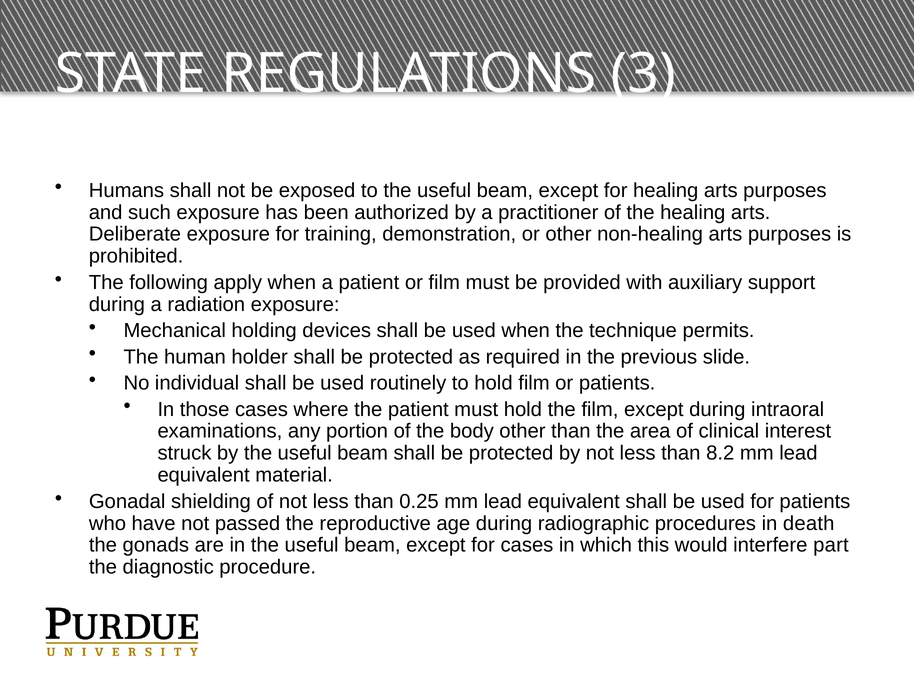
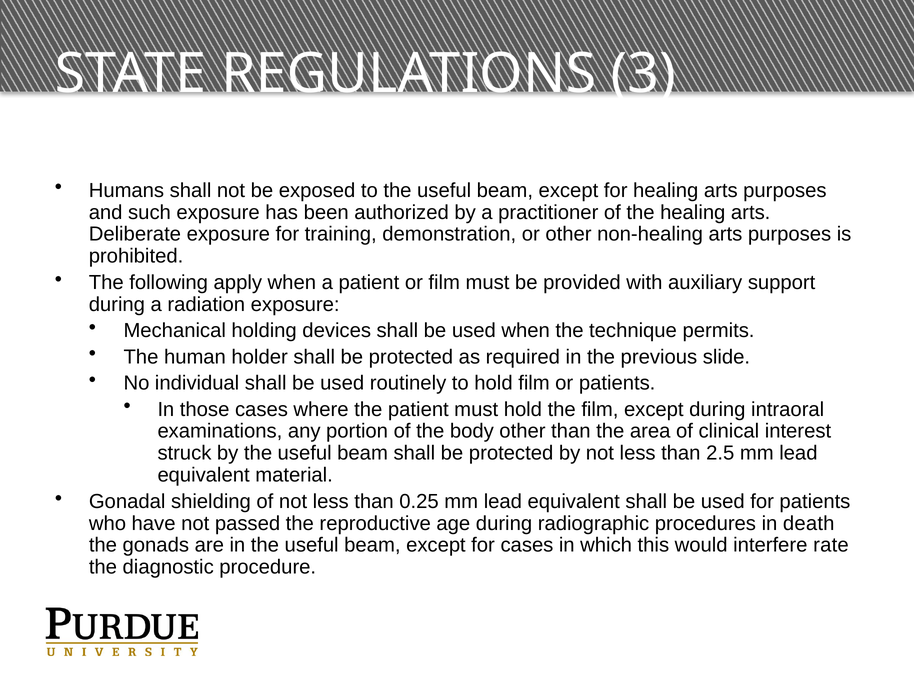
8.2: 8.2 -> 2.5
part: part -> rate
